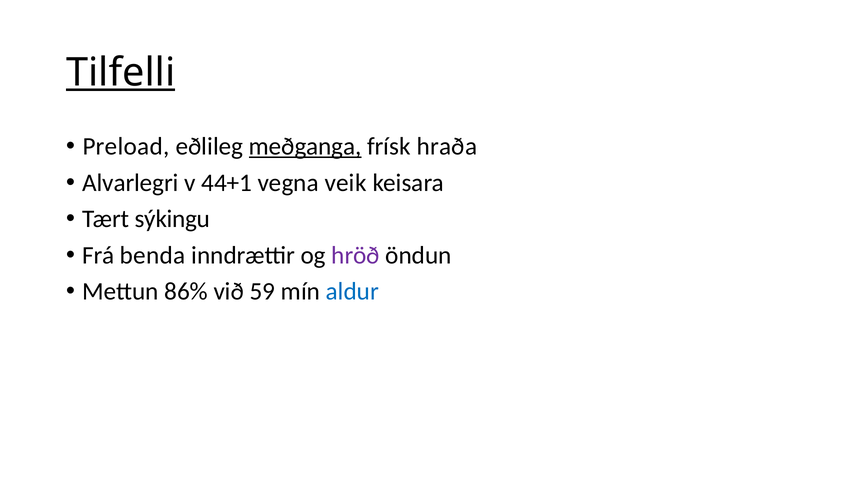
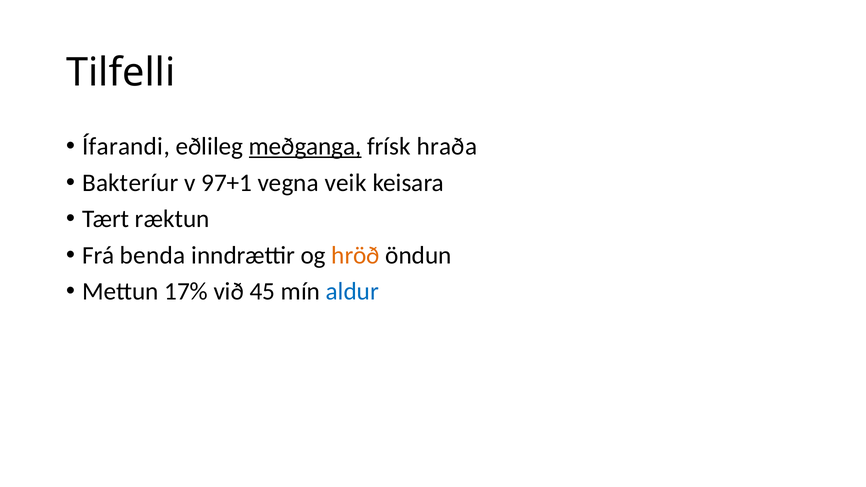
Tilfelli underline: present -> none
Preload: Preload -> Ífarandi
Alvarlegri: Alvarlegri -> Bakteríur
44+1: 44+1 -> 97+1
sýkingu: sýkingu -> ræktun
hröð colour: purple -> orange
86%: 86% -> 17%
59: 59 -> 45
